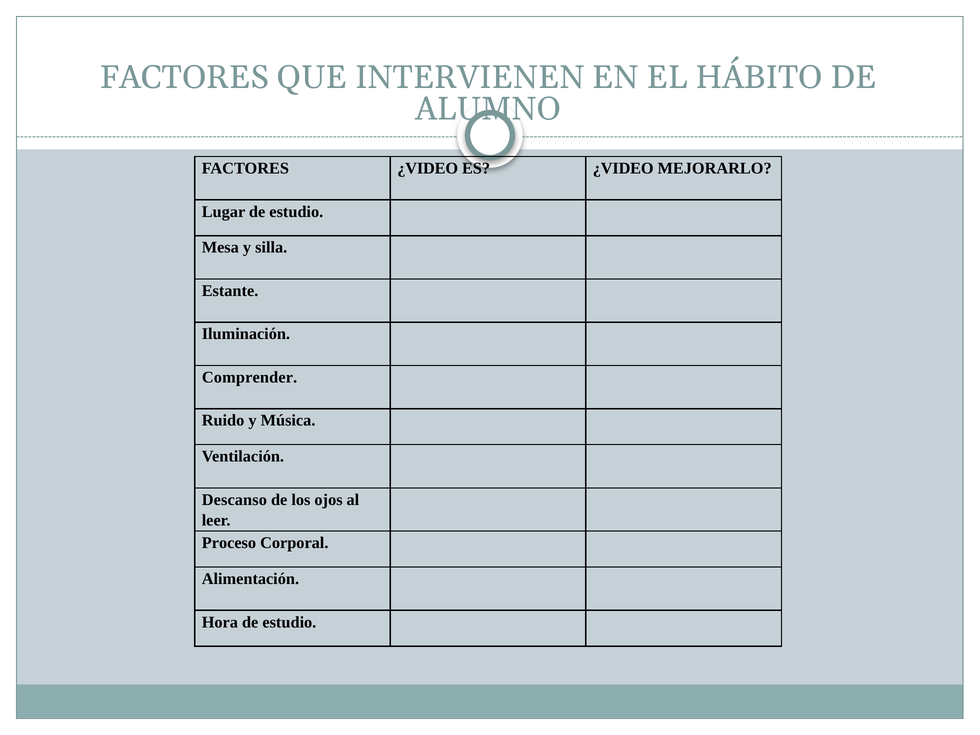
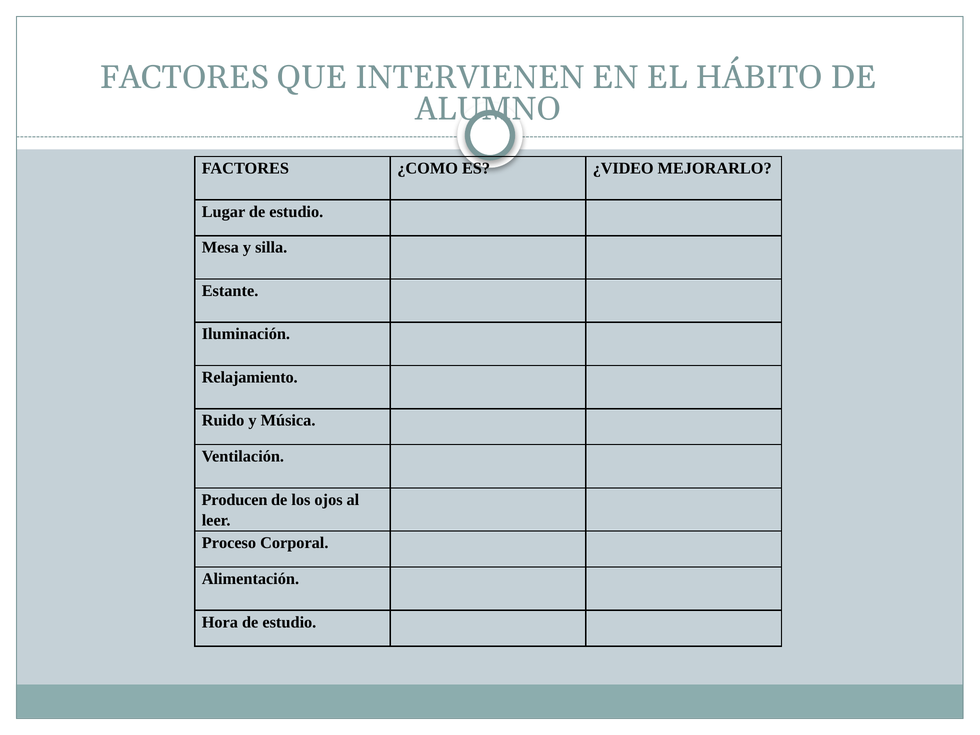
FACTORES ¿VIDEO: ¿VIDEO -> ¿COMO
Comprender: Comprender -> Relajamiento
Descanso: Descanso -> Producen
